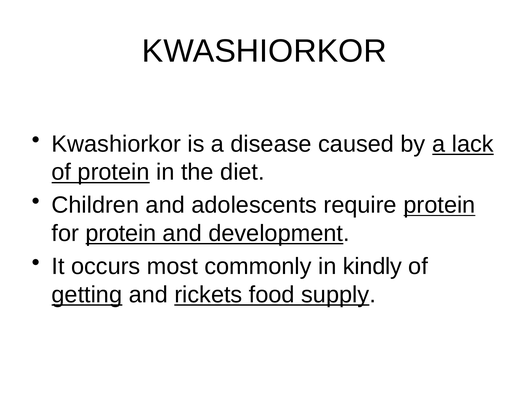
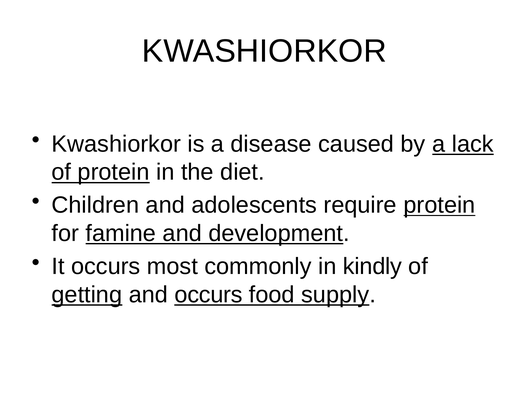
for protein: protein -> famine
and rickets: rickets -> occurs
